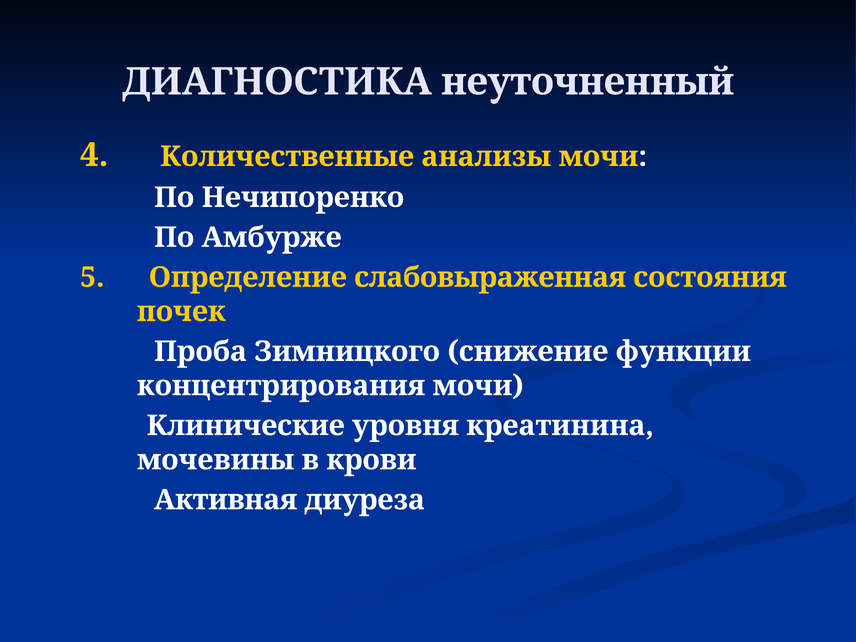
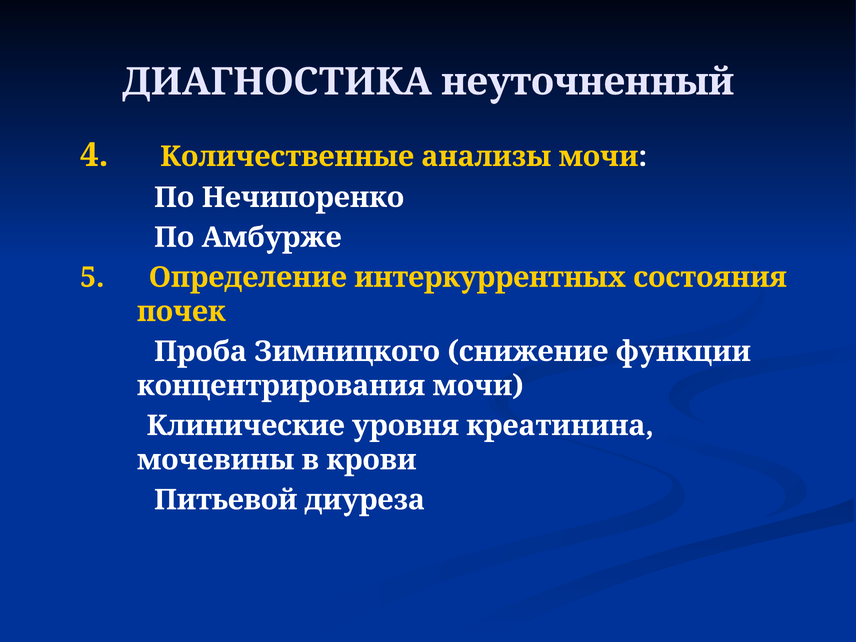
слабовыраженная: слабовыраженная -> интеркуррентных
Активная: Активная -> Питьевой
